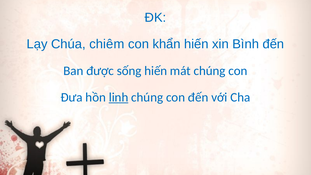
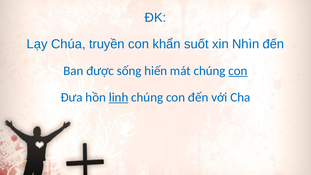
chiêm: chiêm -> truyền
khẩn hiến: hiến -> suốt
Bình: Bình -> Nhìn
con at (238, 71) underline: none -> present
